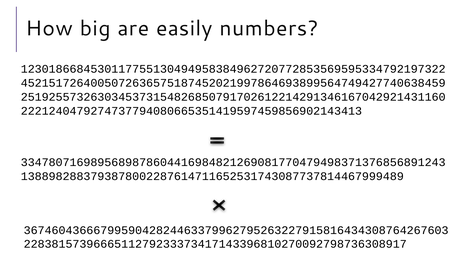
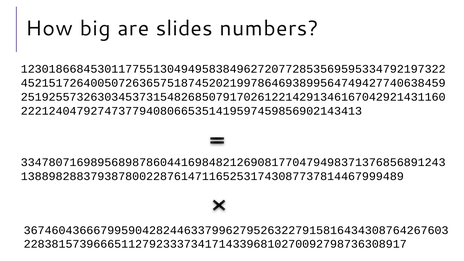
easily: easily -> slides
